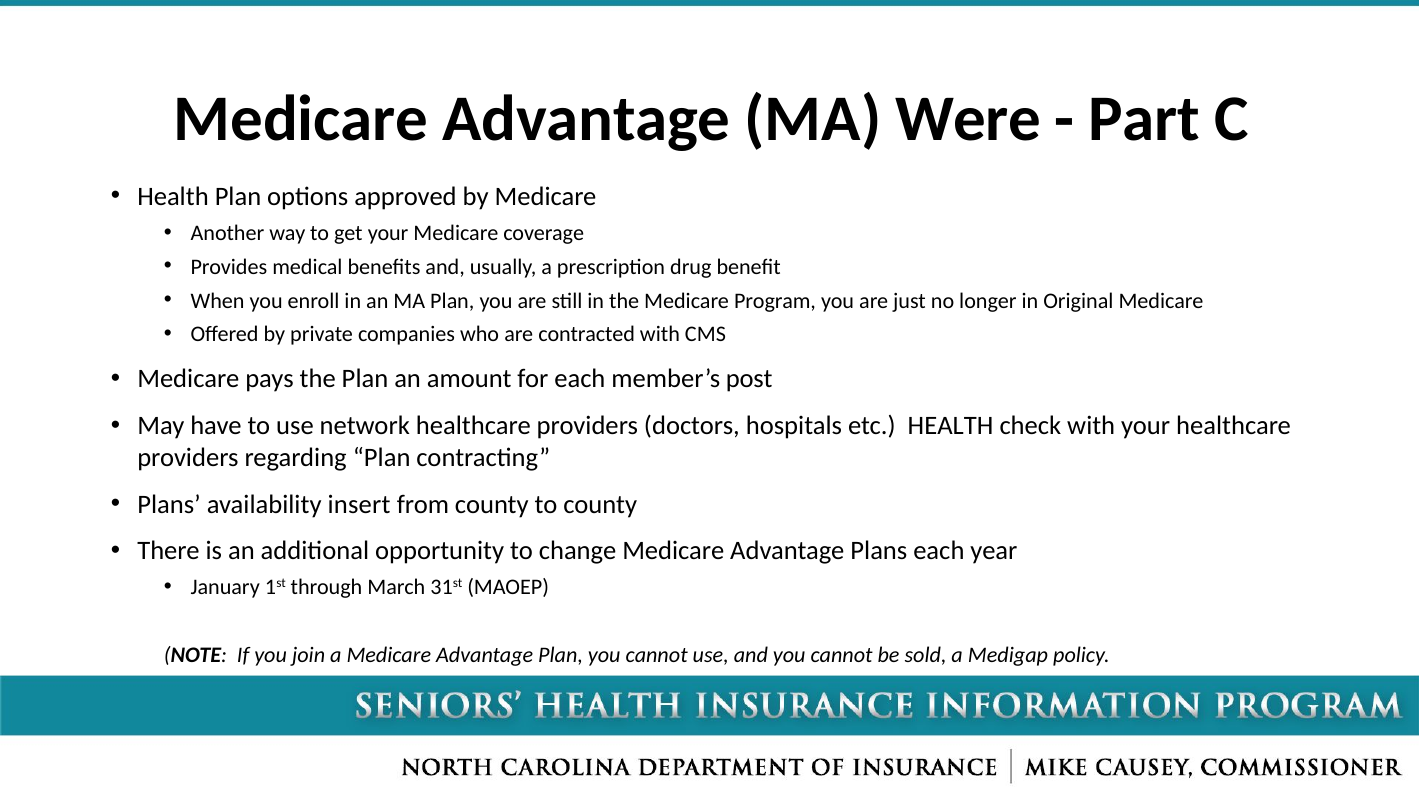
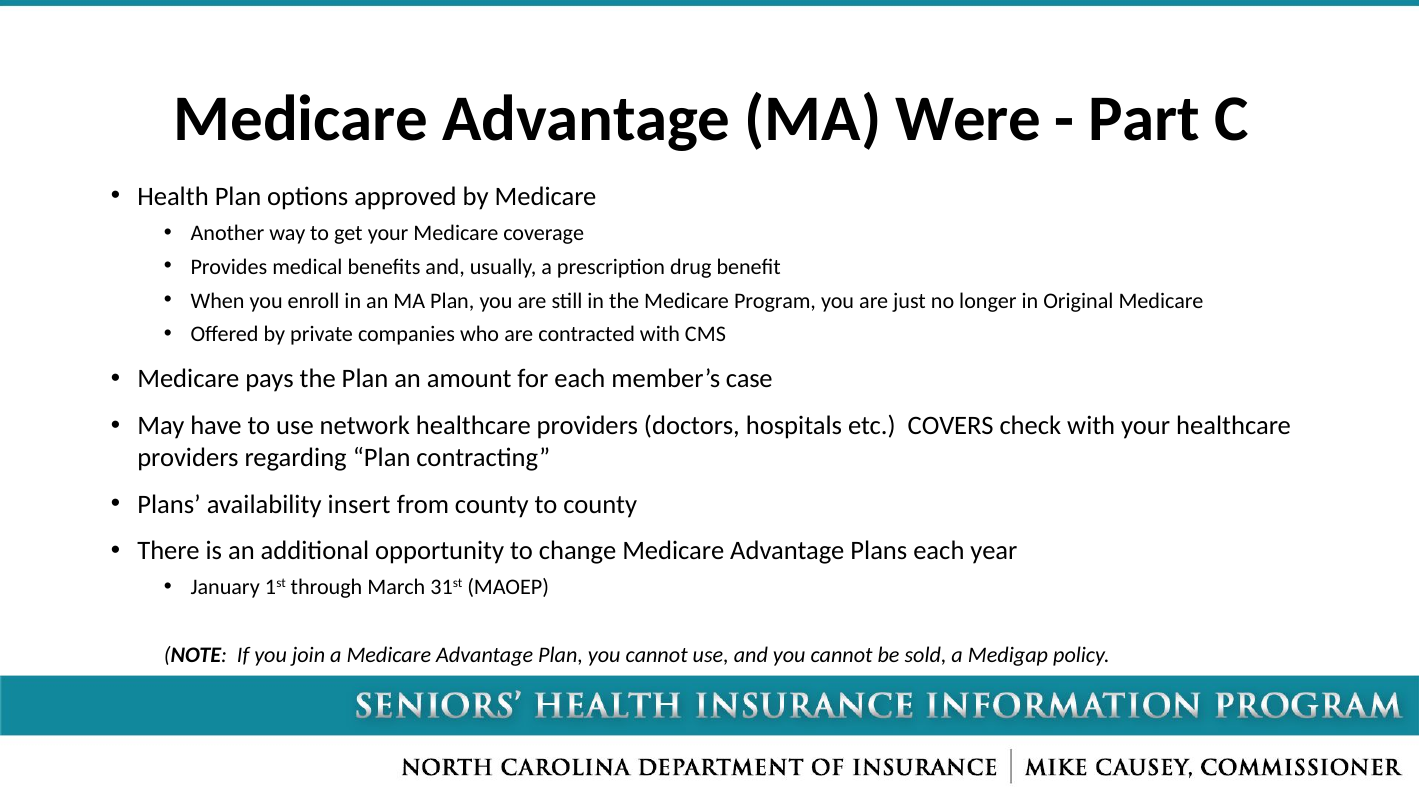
post: post -> case
etc HEALTH: HEALTH -> COVERS
